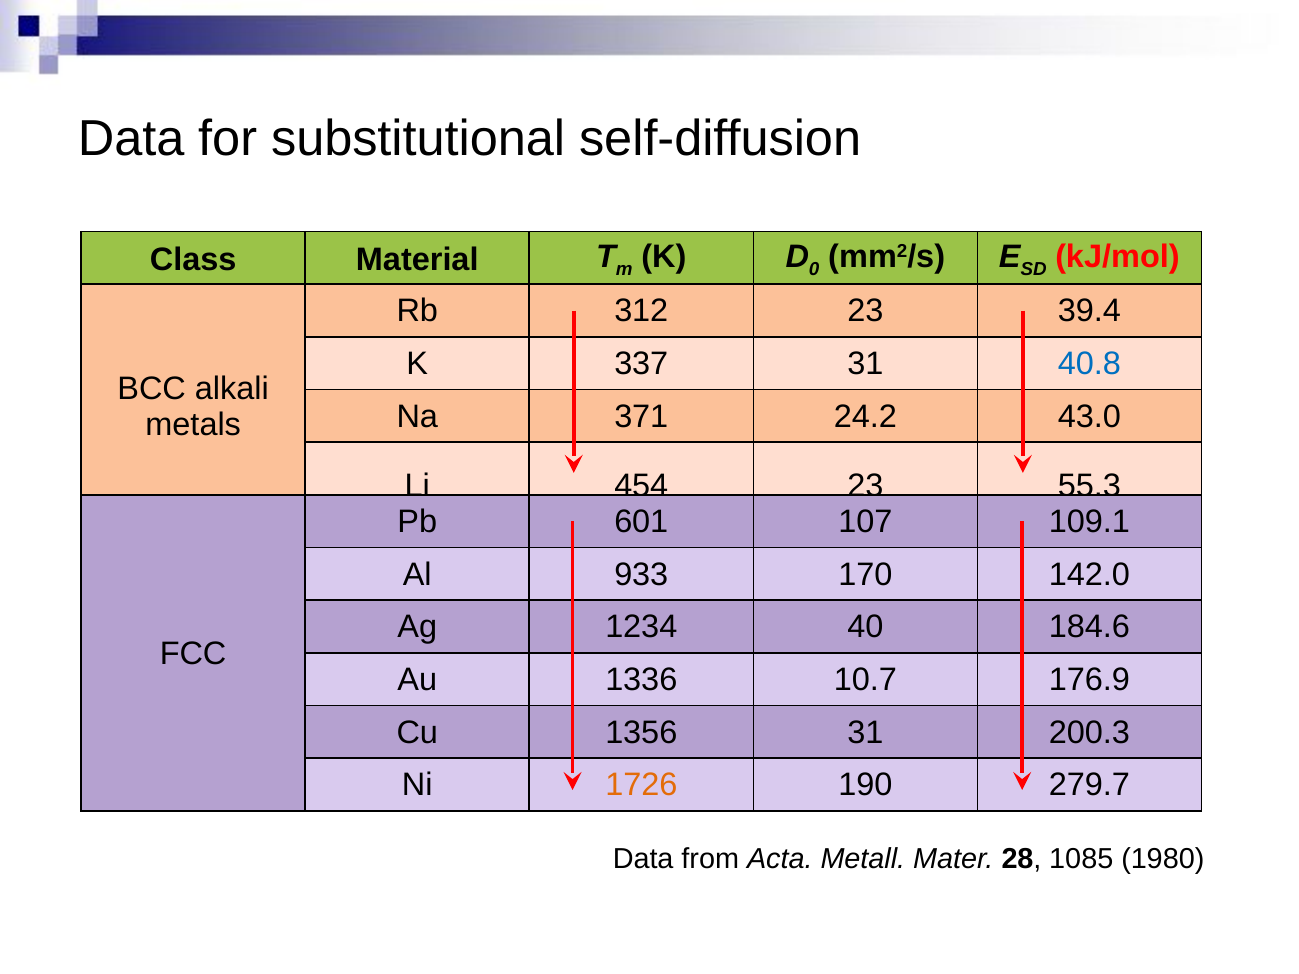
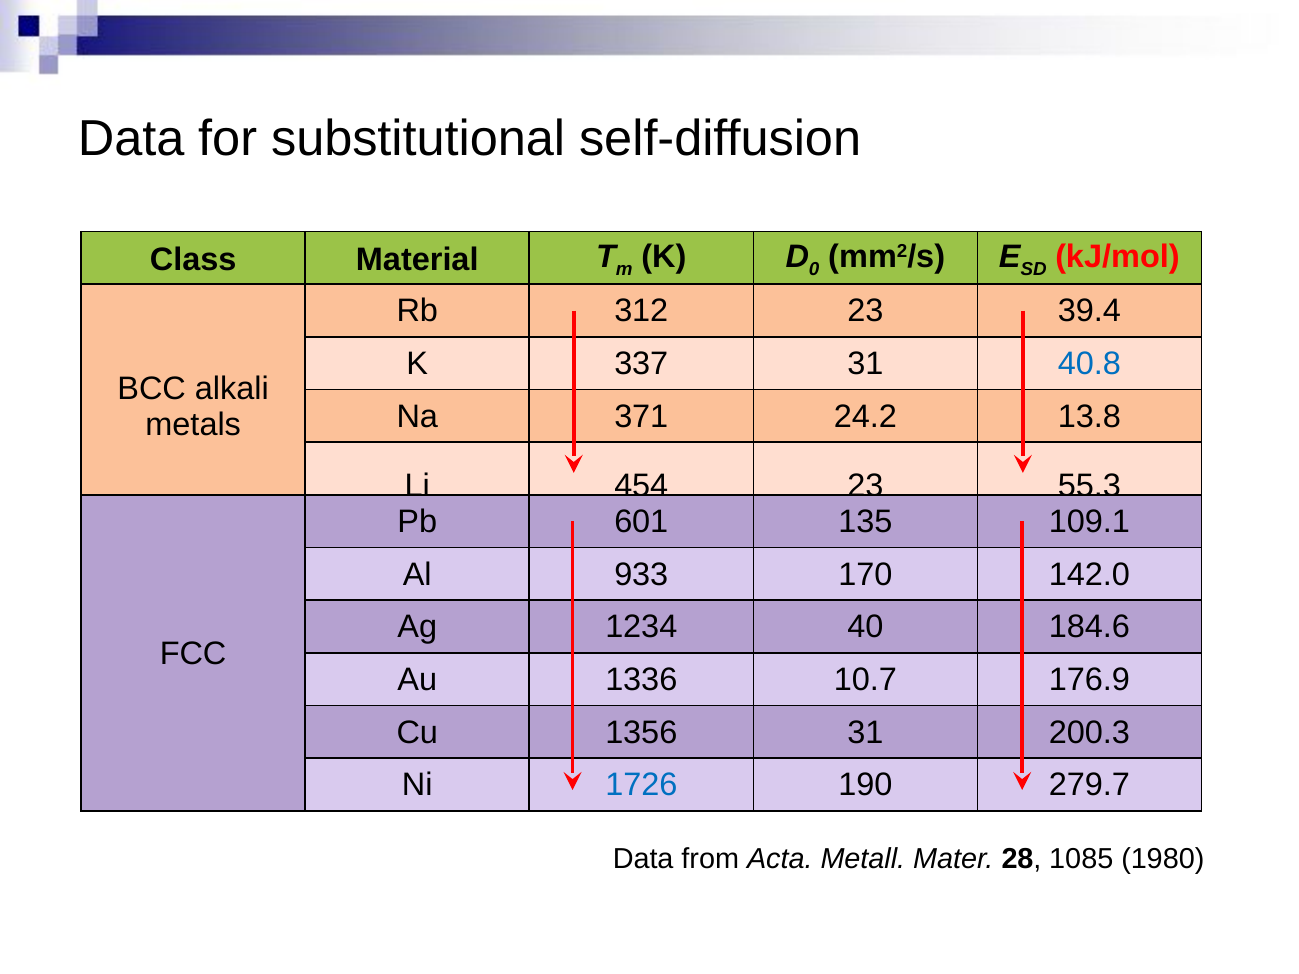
43.0: 43.0 -> 13.8
107: 107 -> 135
1726 colour: orange -> blue
